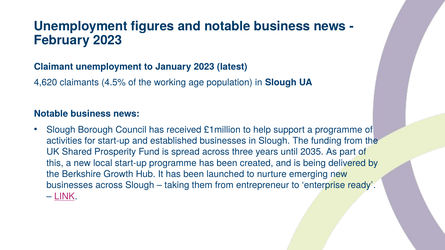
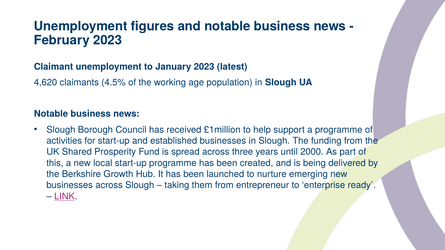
2035: 2035 -> 2000
